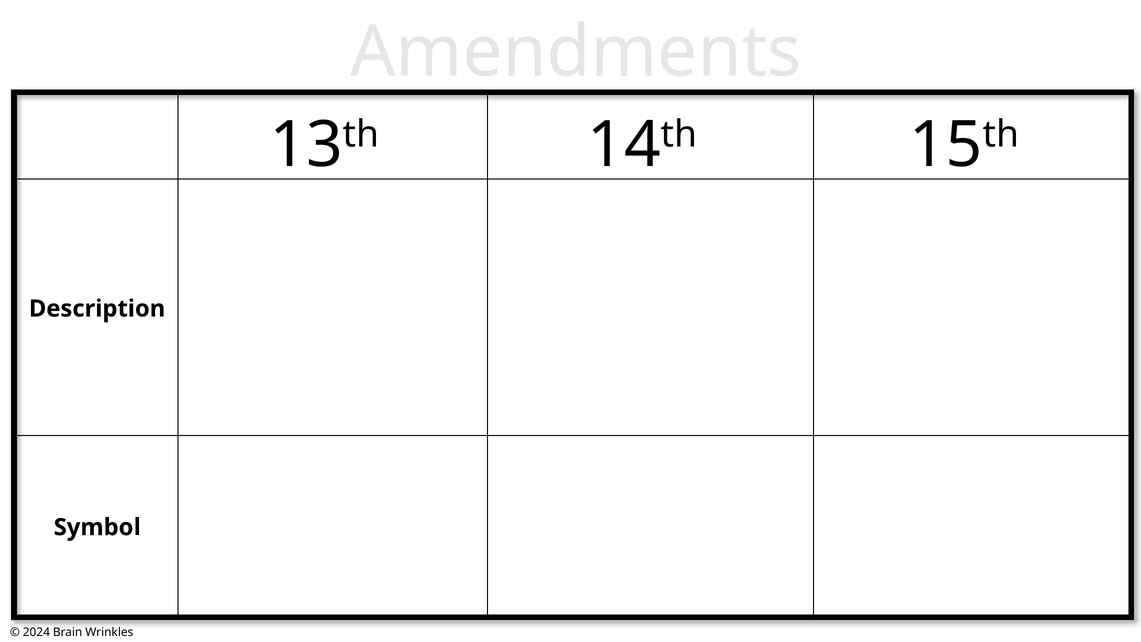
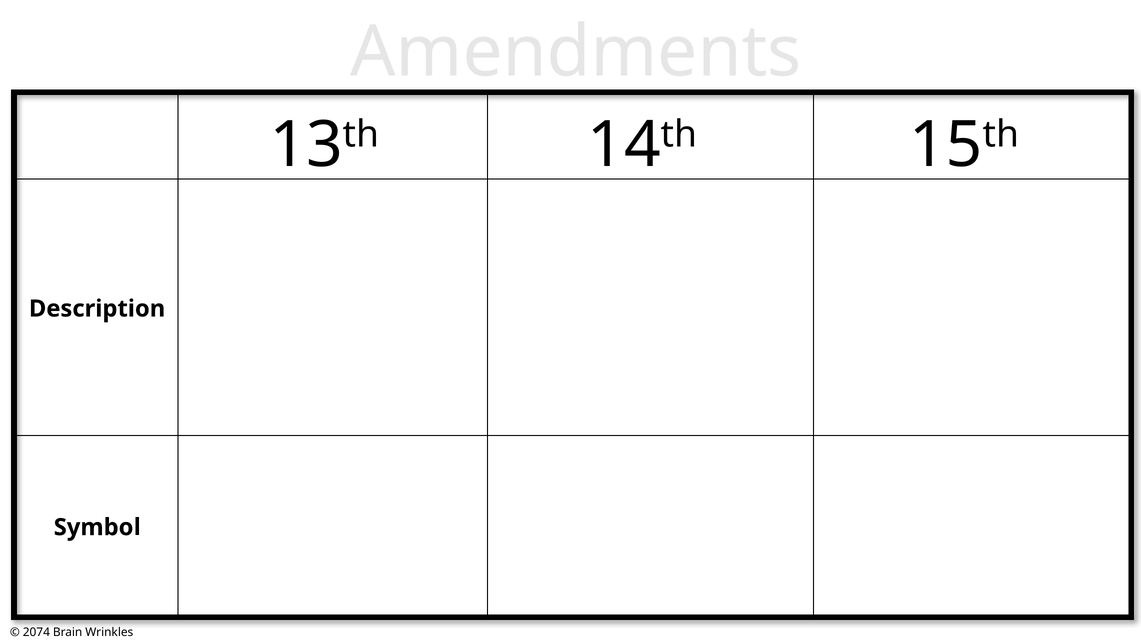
2024: 2024 -> 2074
